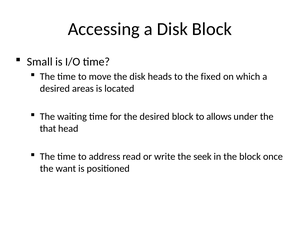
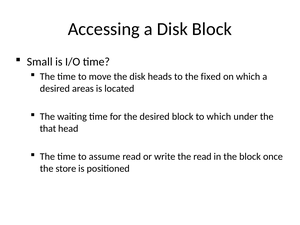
to allows: allows -> which
address: address -> assume
the seek: seek -> read
want: want -> store
